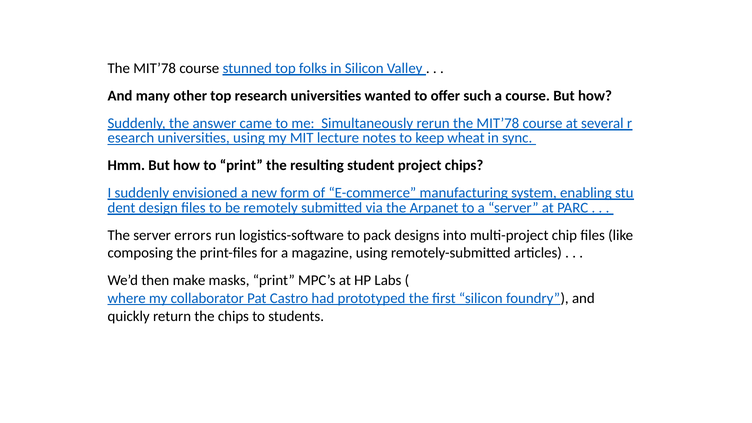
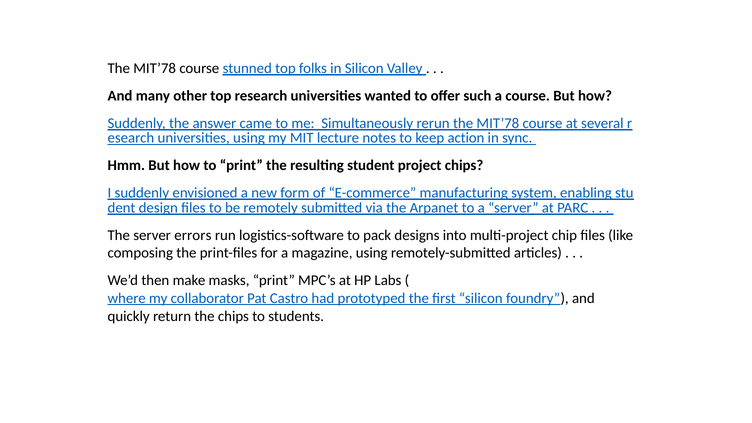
wheat: wheat -> action
